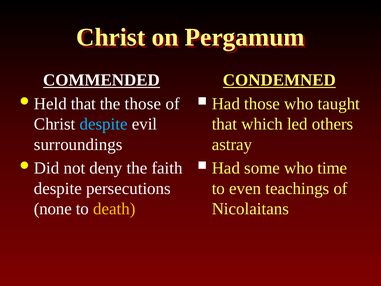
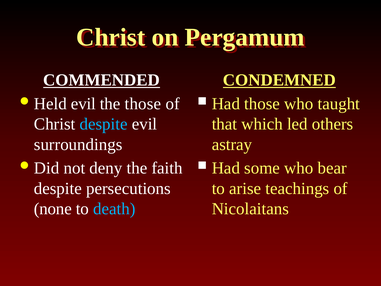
that at (83, 104): that -> evil
time: time -> bear
even: even -> arise
death colour: yellow -> light blue
